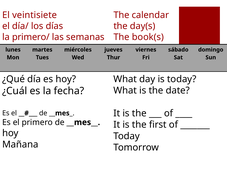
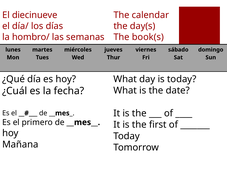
veintisiete: veintisiete -> diecinueve
primero/: primero/ -> hombro/
